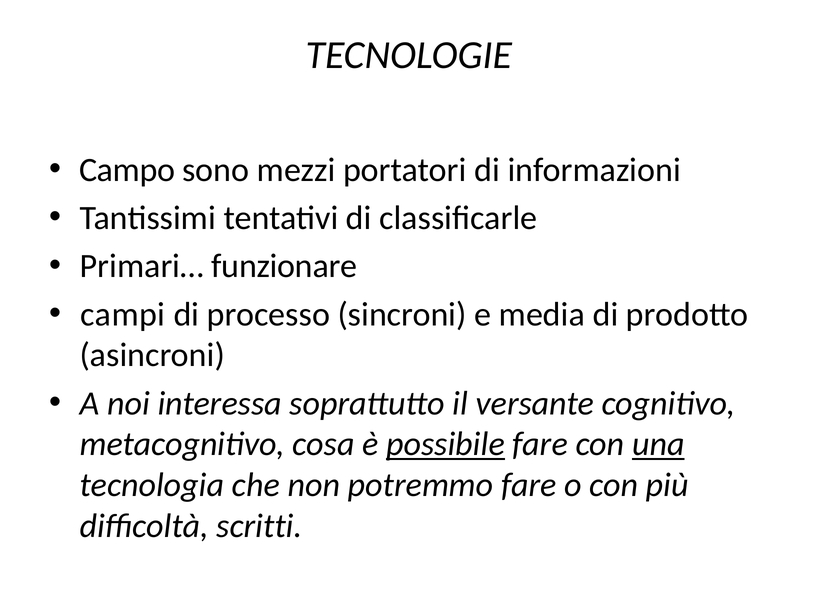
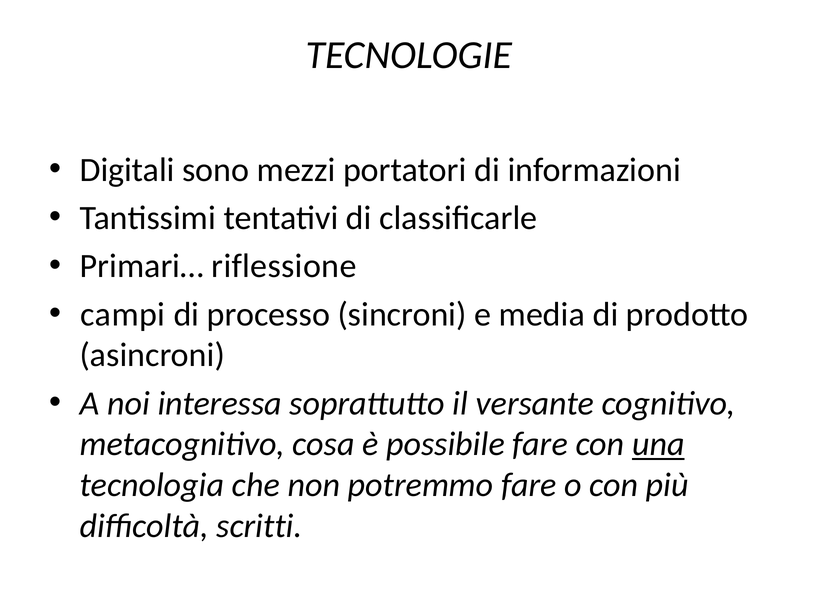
Campo: Campo -> Digitali
funzionare: funzionare -> riflessione
possibile underline: present -> none
